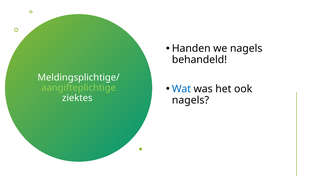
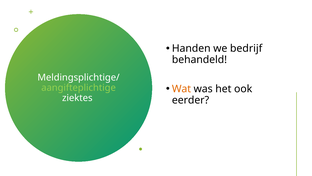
we nagels: nagels -> bedrijf
Wat colour: blue -> orange
nagels at (190, 100): nagels -> eerder
